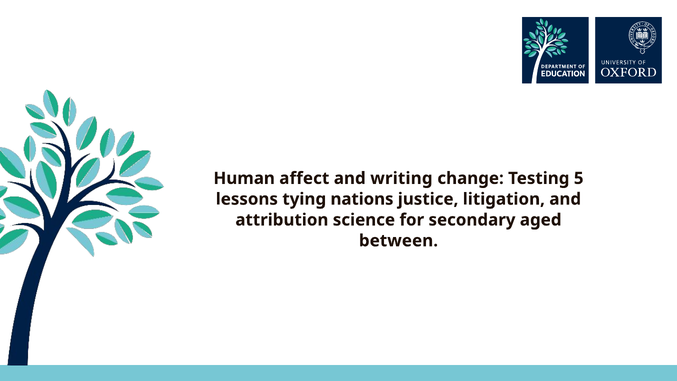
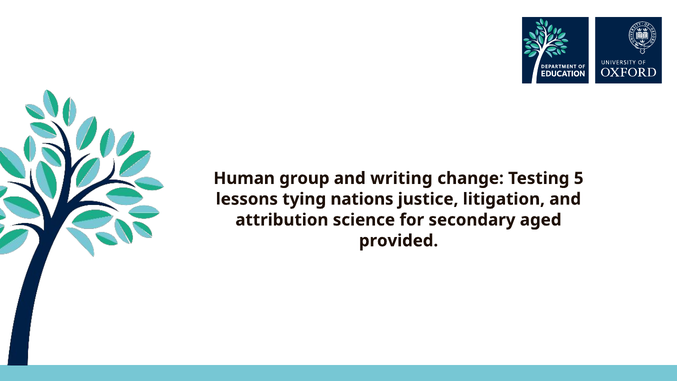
affect: affect -> group
between: between -> provided
